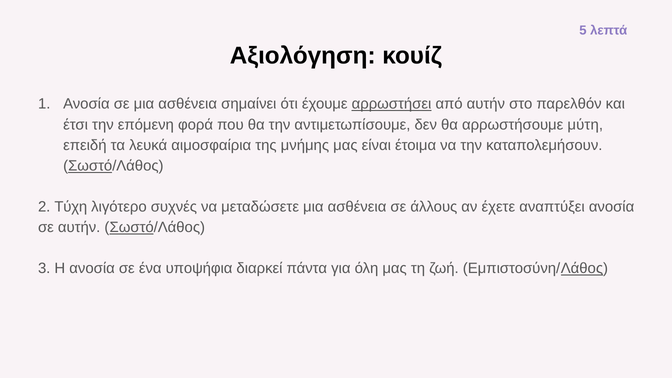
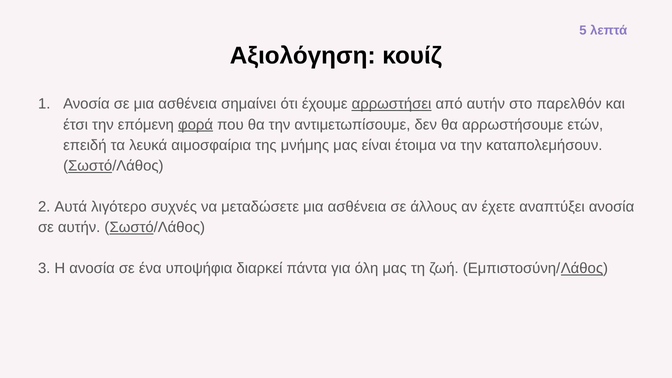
φορά underline: none -> present
μύτη: μύτη -> ετών
Τύχη: Τύχη -> Αυτά
